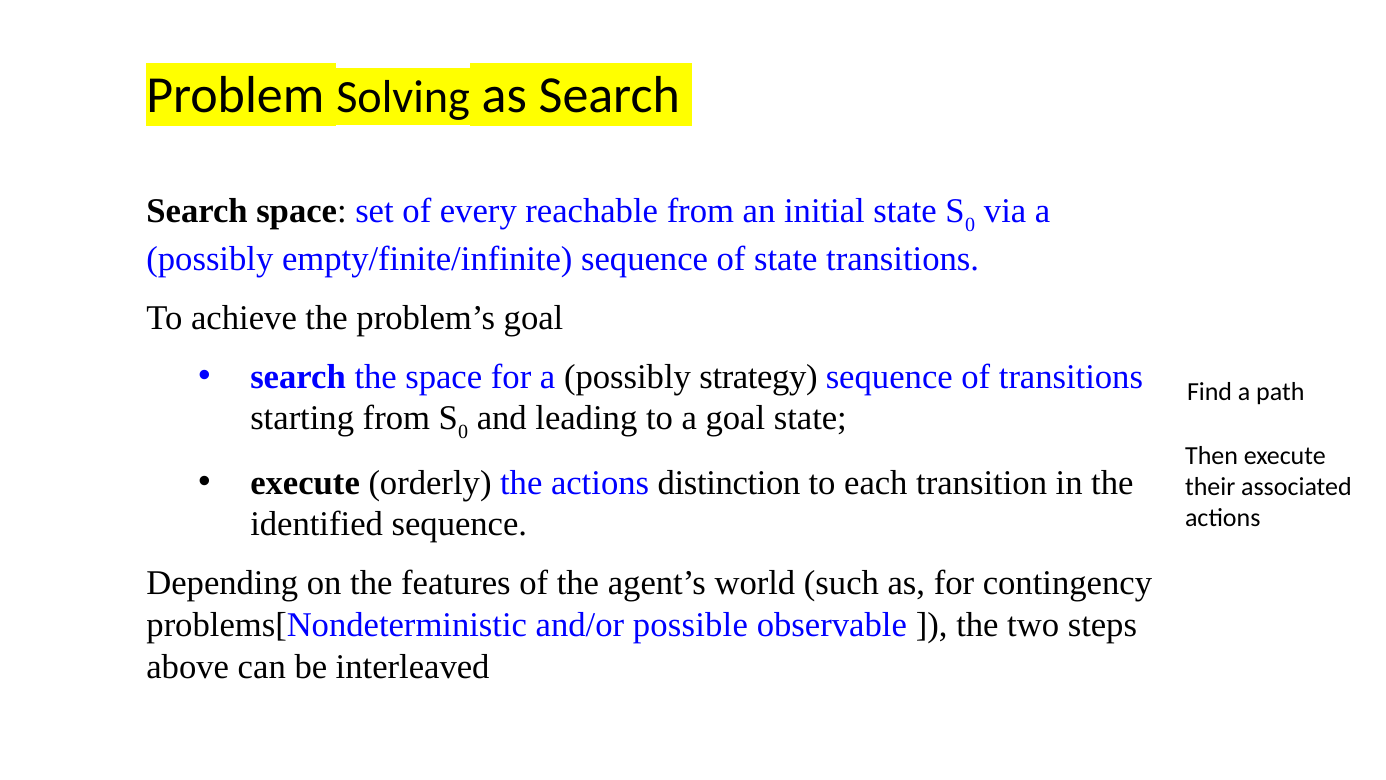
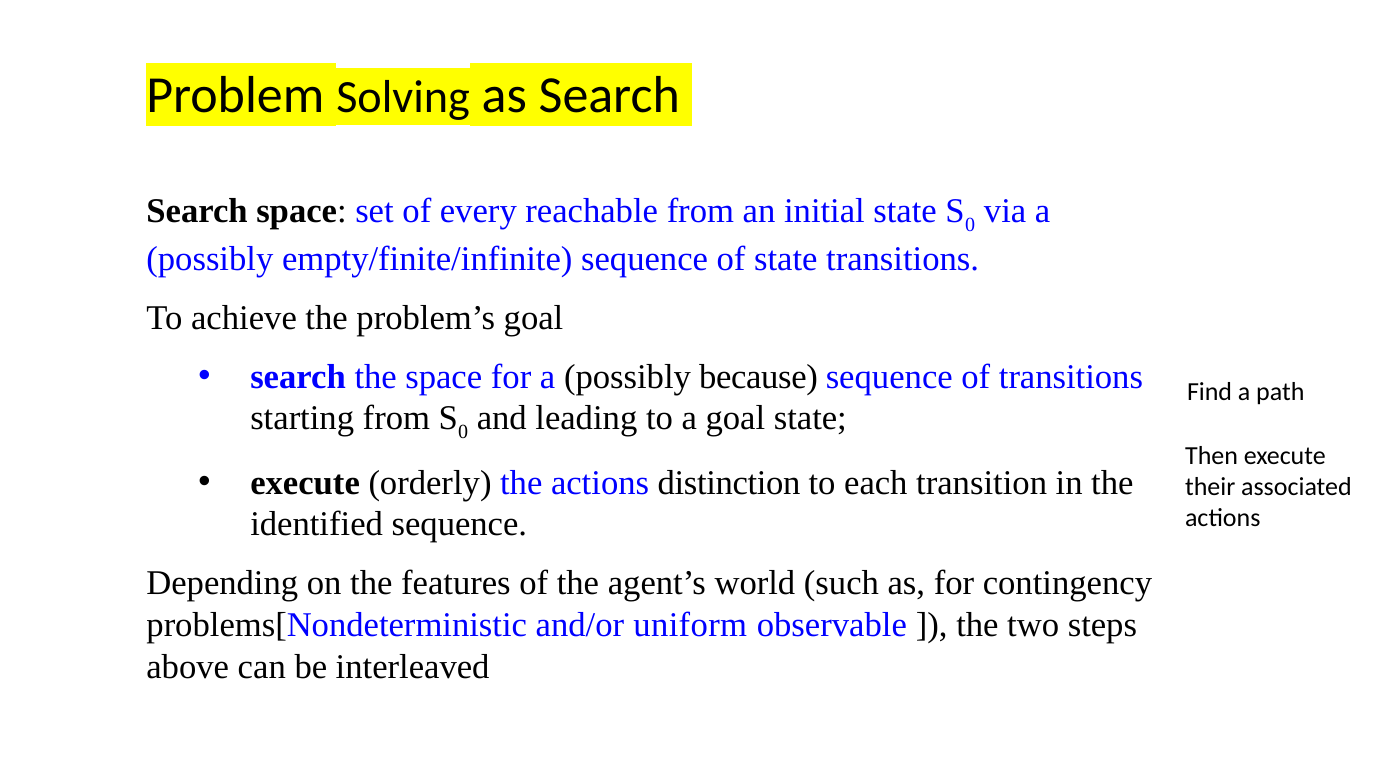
strategy: strategy -> because
possible: possible -> uniform
